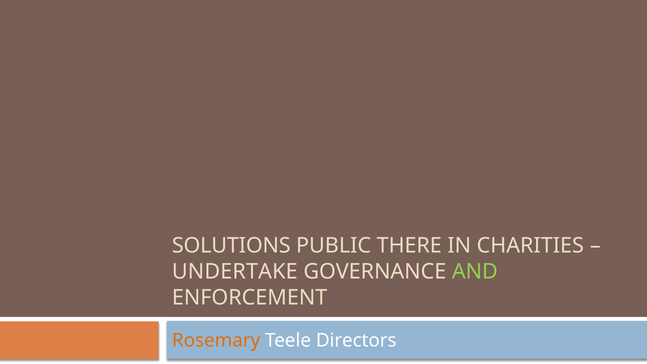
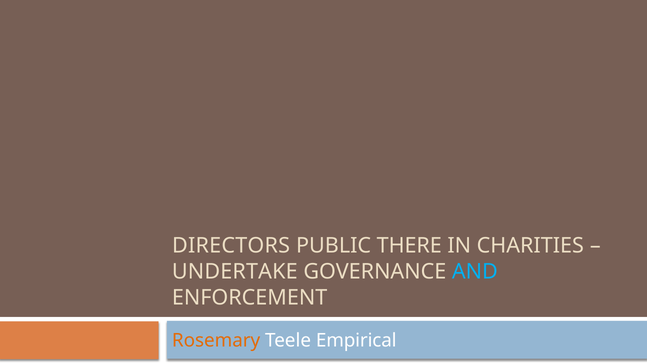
SOLUTIONS: SOLUTIONS -> DIRECTORS
AND colour: light green -> light blue
Directors: Directors -> Empirical
